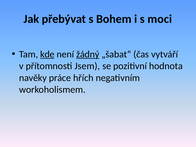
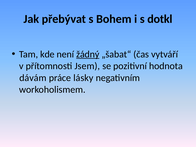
moci: moci -> dotkl
kde underline: present -> none
navěky: navěky -> dávám
hřích: hřích -> lásky
